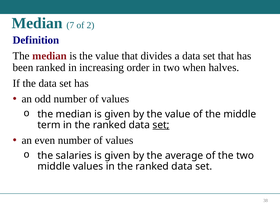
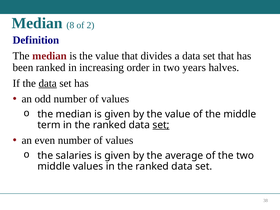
7: 7 -> 8
when: when -> years
data at (48, 83) underline: none -> present
